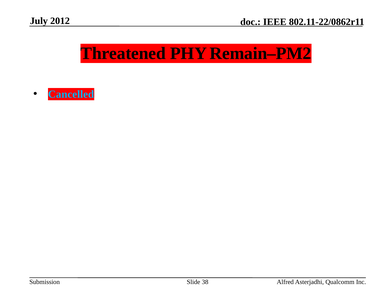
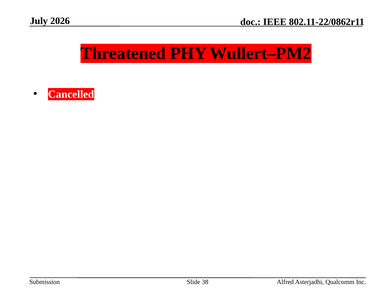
2012: 2012 -> 2026
Remain–PM2: Remain–PM2 -> Wullert–PM2
Cancelled colour: light blue -> white
